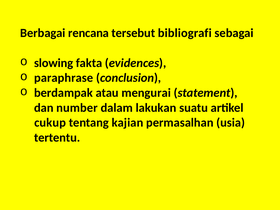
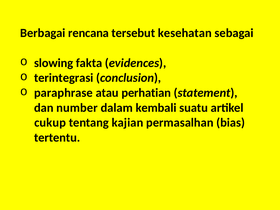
bibliografi: bibliografi -> kesehatan
paraphrase: paraphrase -> terintegrasi
berdampak: berdampak -> paraphrase
mengurai: mengurai -> perhatian
lakukan: lakukan -> kembali
usia: usia -> bias
